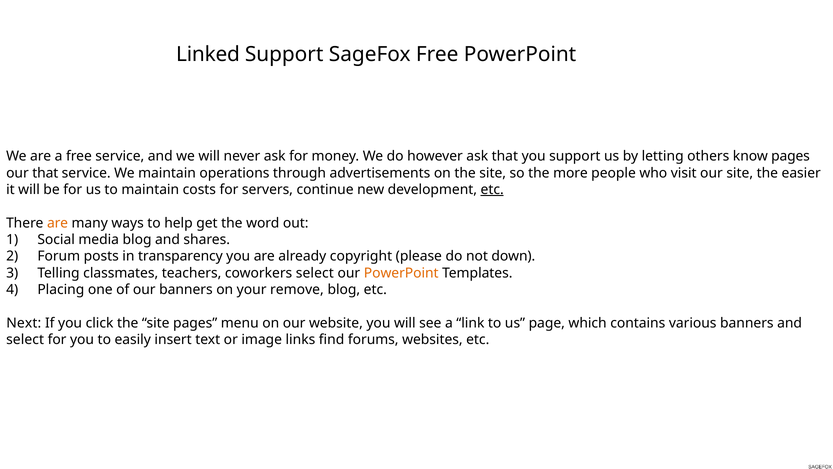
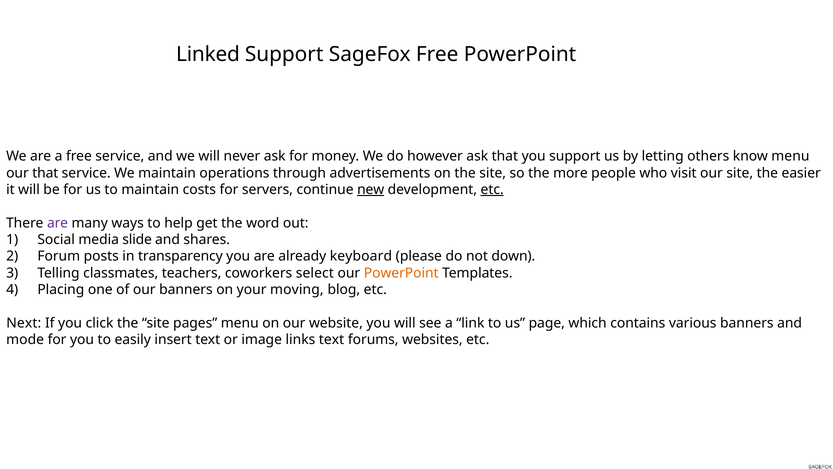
know pages: pages -> menu
new underline: none -> present
are at (58, 223) colour: orange -> purple
media blog: blog -> slide
copyright: copyright -> keyboard
remove: remove -> moving
select at (25, 339): select -> mode
links find: find -> text
